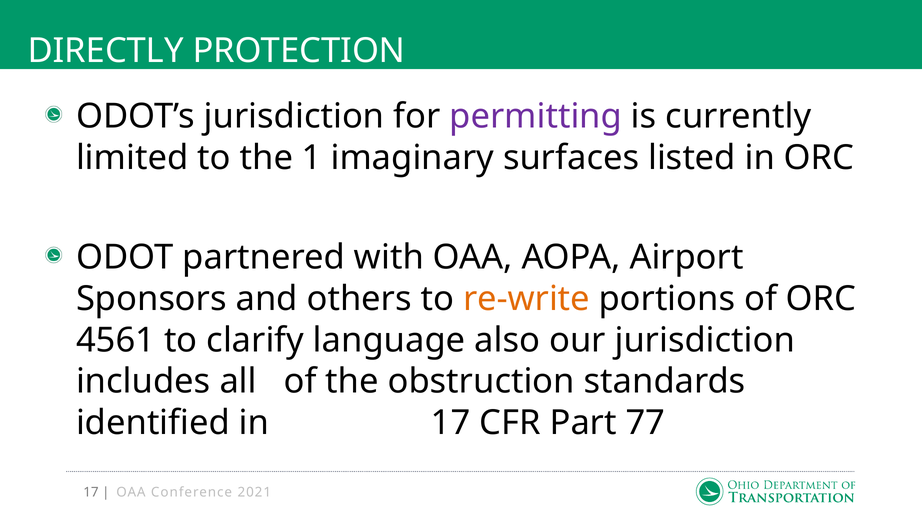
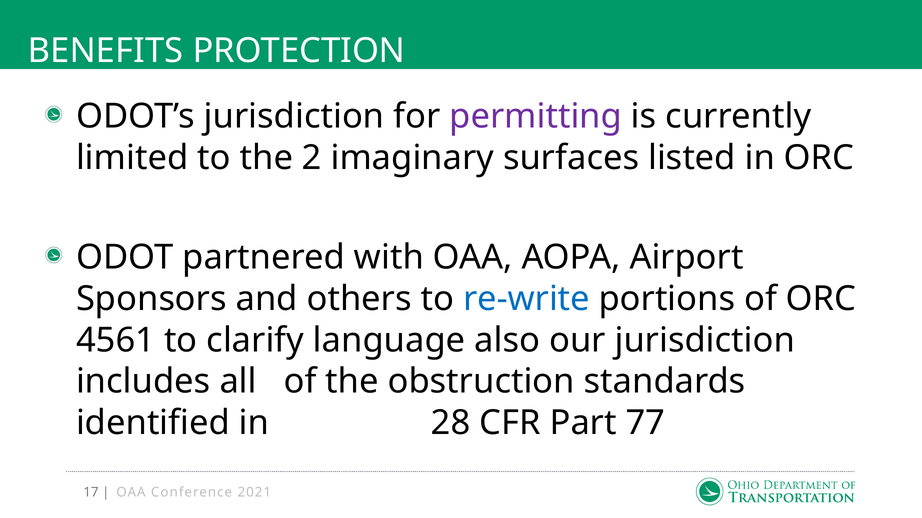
DIRECTLY: DIRECTLY -> BENEFITS
1: 1 -> 2
re-write colour: orange -> blue
in 17: 17 -> 28
